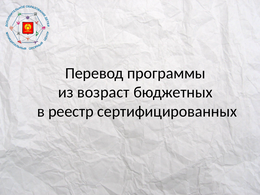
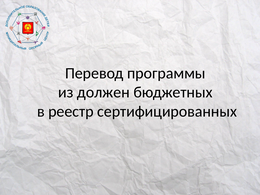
возраст: возраст -> должен
